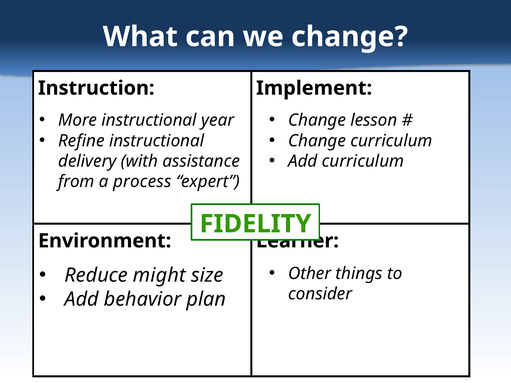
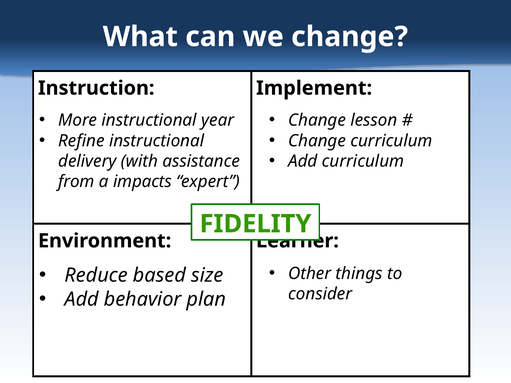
process: process -> impacts
might: might -> based
